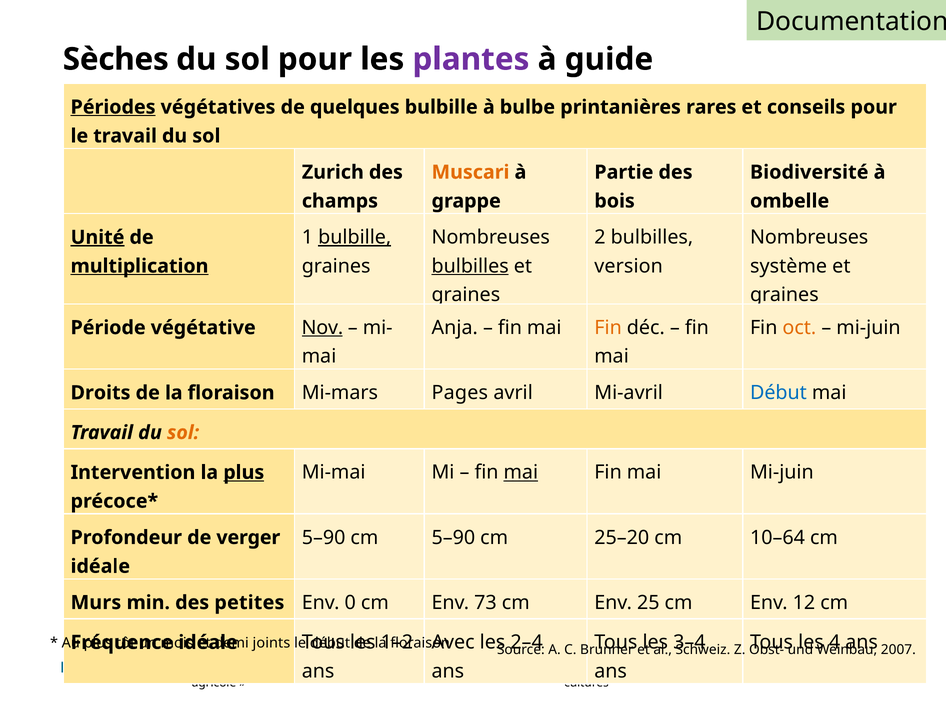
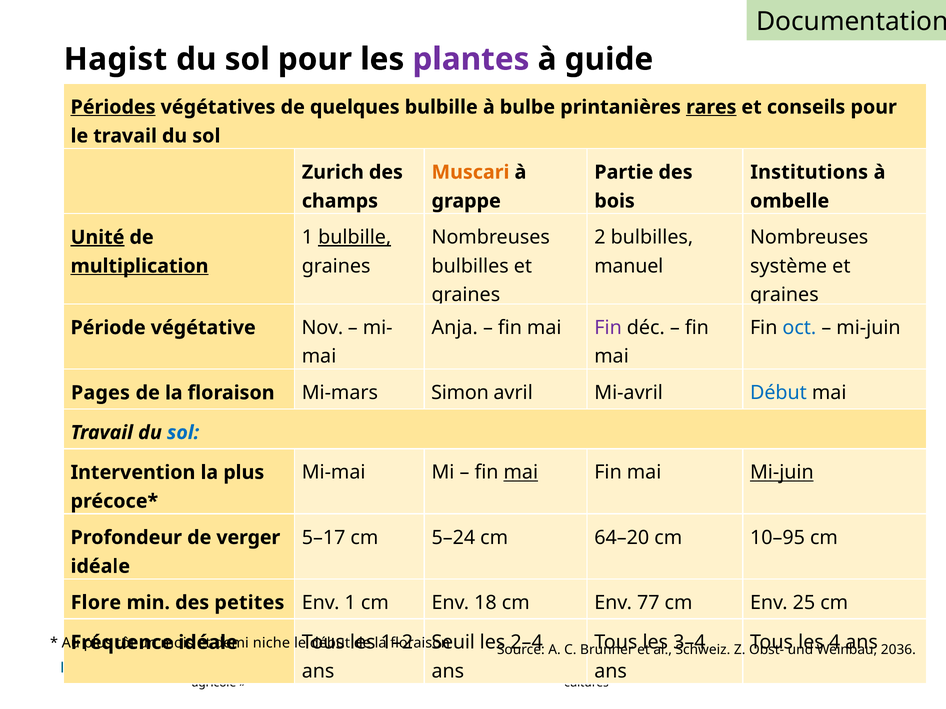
Sèches: Sèches -> Hagist
rares underline: none -> present
Biodiversité at (809, 172): Biodiversité -> Institutions
bulbilles at (470, 266) underline: present -> none
version: version -> manuel
Fin at (608, 328) colour: orange -> purple
oct colour: orange -> blue
Nov underline: present -> none
Droits: Droits -> Pages
Pages: Pages -> Simon
sol at (183, 433) colour: orange -> blue
Mi-juin at (782, 473) underline: none -> present
plus at (244, 473) underline: present -> none
5–90 at (324, 538): 5–90 -> 5–17
cm 5–90: 5–90 -> 5–24
25–20: 25–20 -> 64–20
10–64: 10–64 -> 10–95
Murs: Murs -> Flore
Env 0: 0 -> 1
73: 73 -> 18
25: 25 -> 77
12: 12 -> 25
Avec: Avec -> Seuil
joints: joints -> niche
2007: 2007 -> 2036
